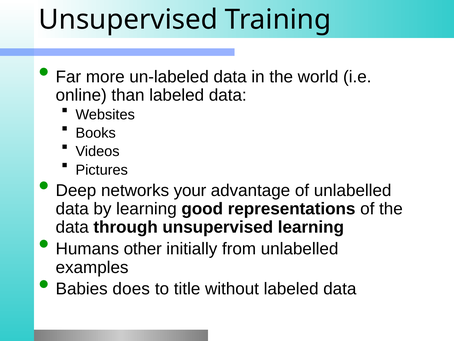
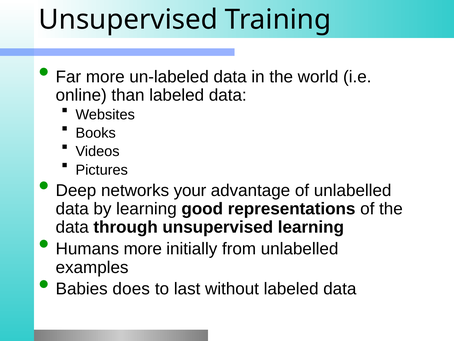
Humans other: other -> more
title: title -> last
